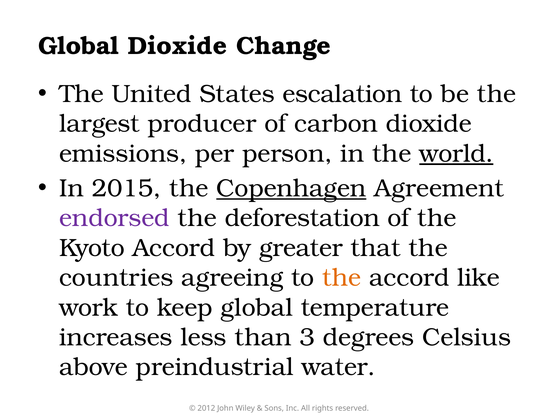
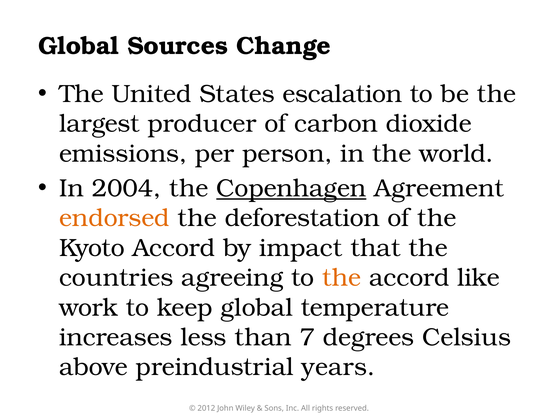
Global Dioxide: Dioxide -> Sources
world underline: present -> none
2015: 2015 -> 2004
endorsed colour: purple -> orange
greater: greater -> impact
3: 3 -> 7
water: water -> years
